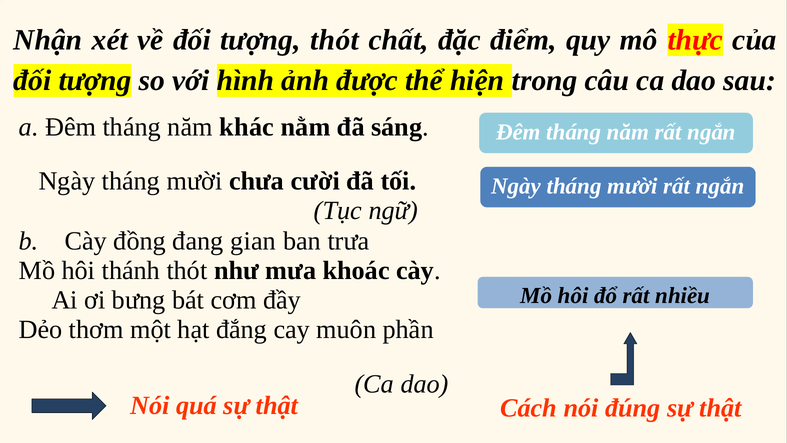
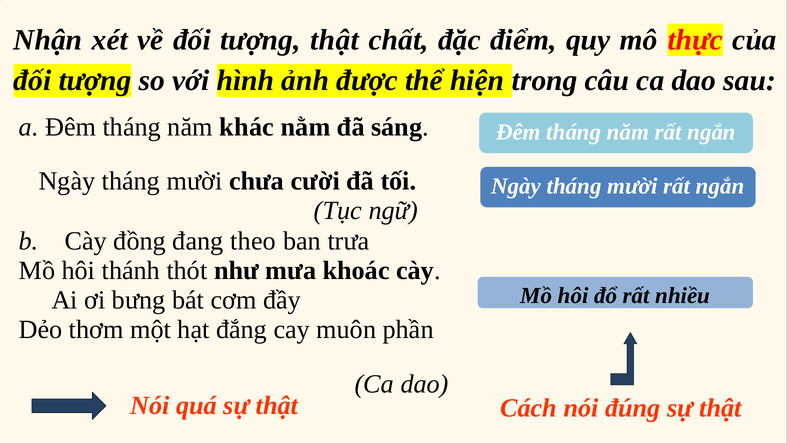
tượng thót: thót -> thật
gian: gian -> theo
